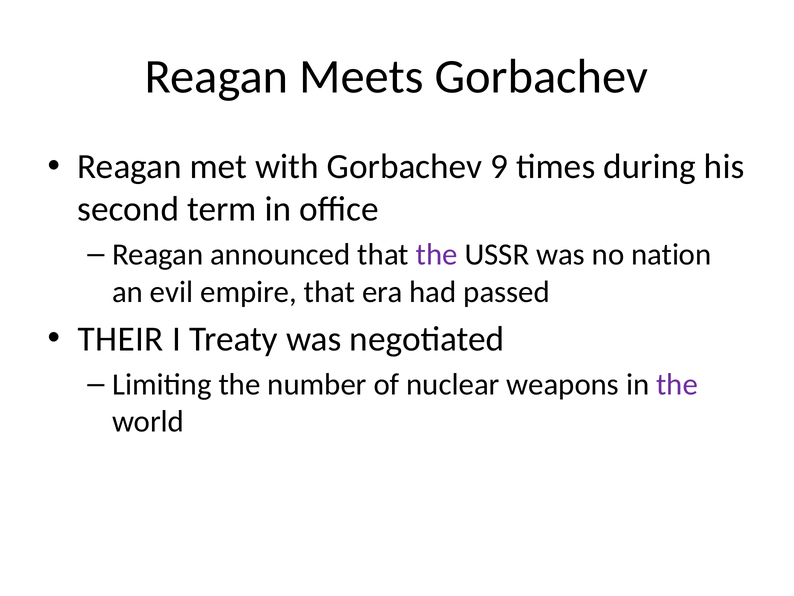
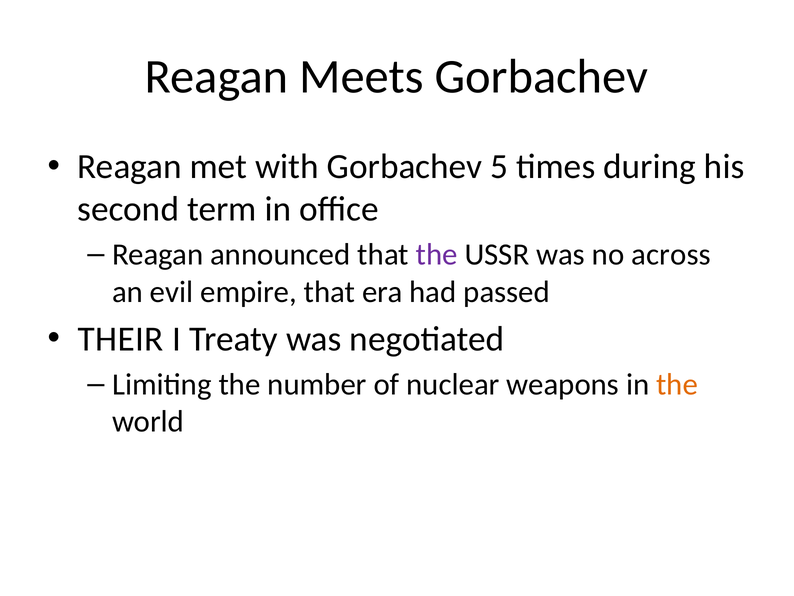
9: 9 -> 5
nation: nation -> across
the at (677, 384) colour: purple -> orange
